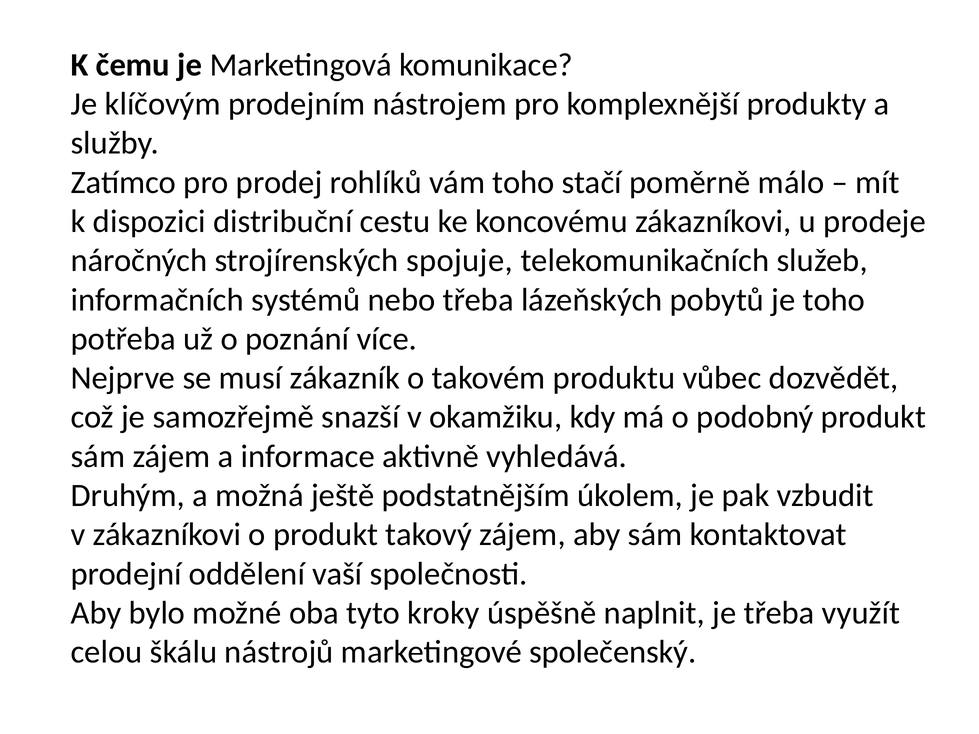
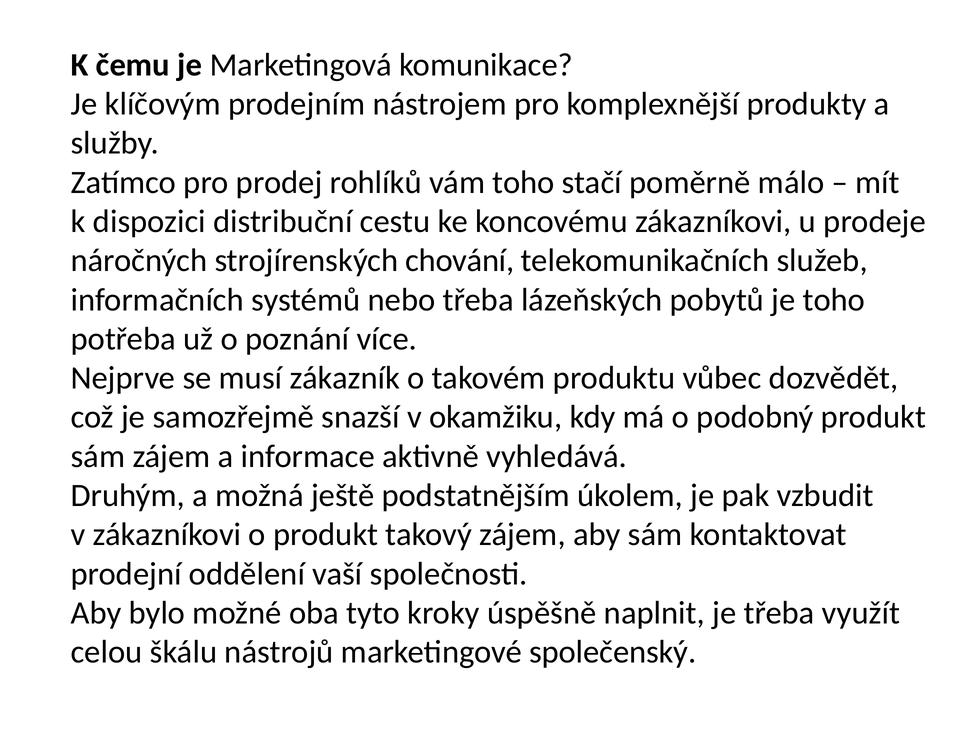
spojuje: spojuje -> chování
